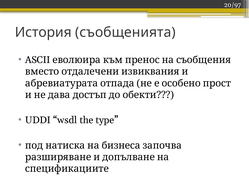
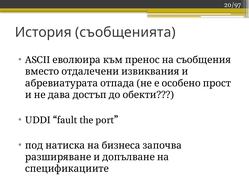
wsdl: wsdl -> fault
type: type -> port
